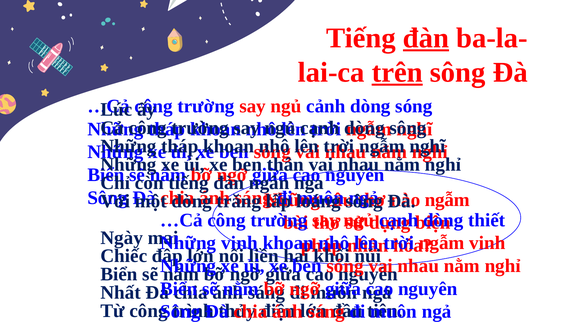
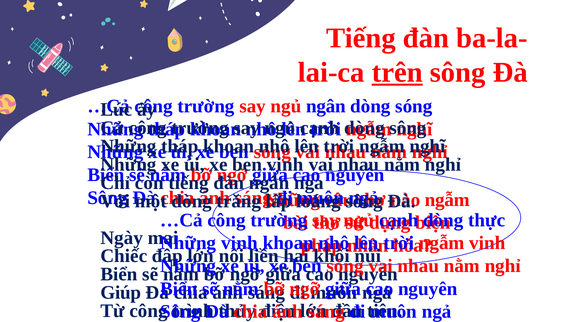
đàn at (426, 38) underline: present -> none
ngủ cảnh: cảnh -> ngân
ben thân: thân -> vinh
thiết: thiết -> thực
Nhất: Nhất -> Giúp
